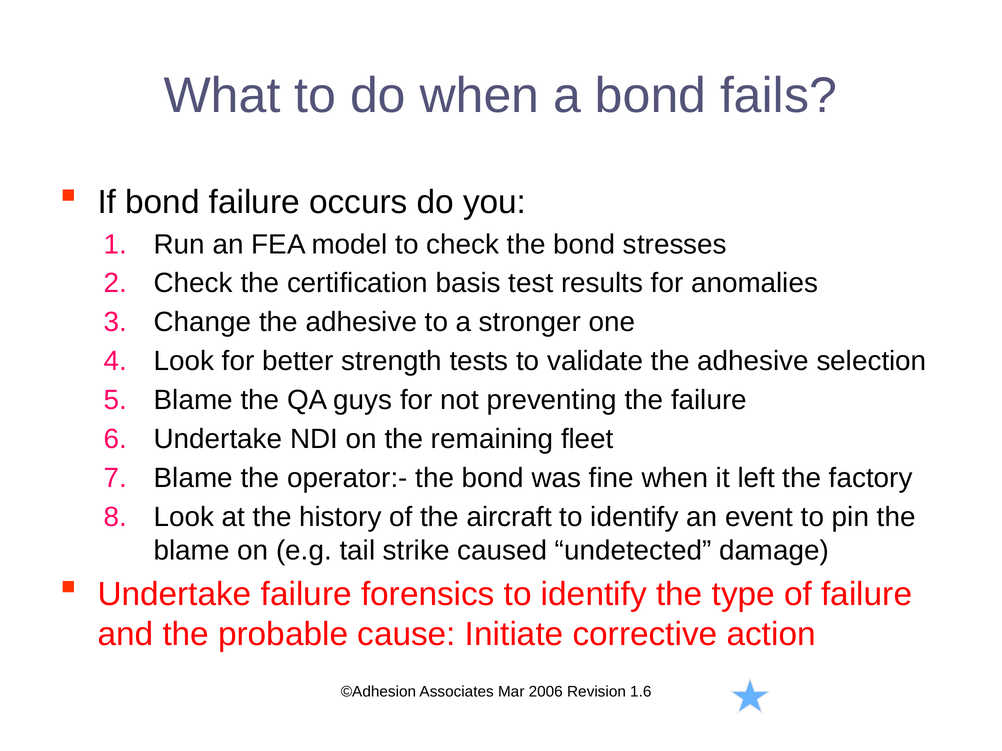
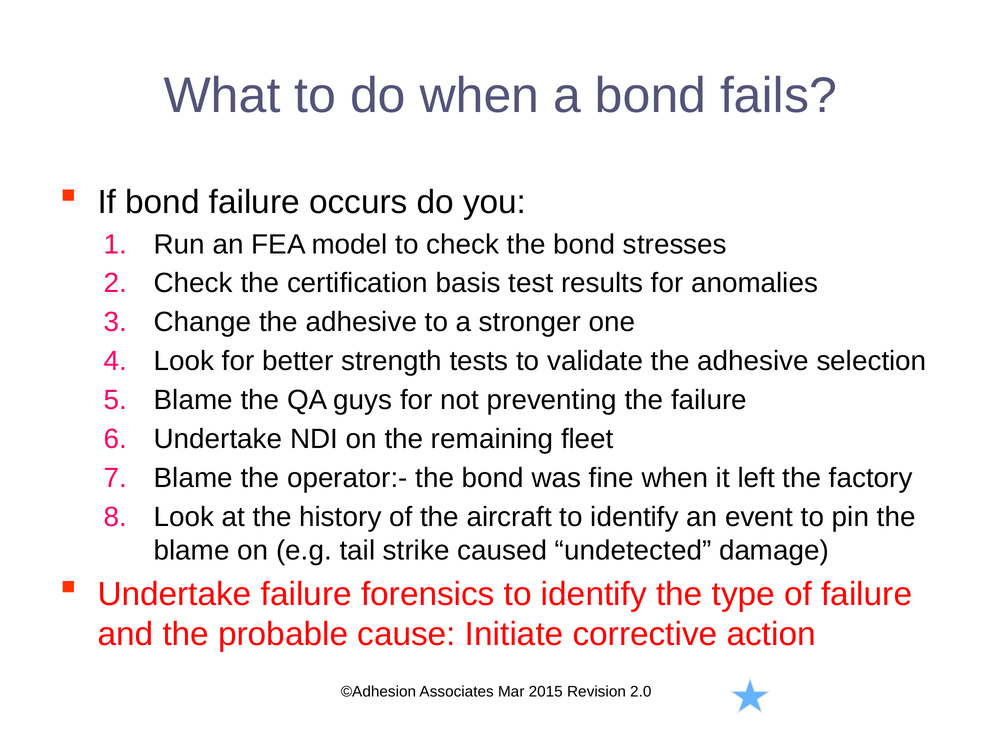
2006: 2006 -> 2015
1.6: 1.6 -> 2.0
